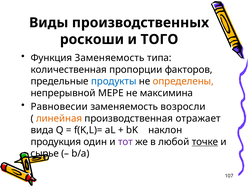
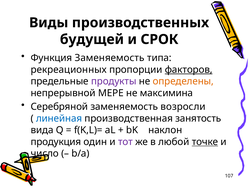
роскоши: роскоши -> будущей
ТОГО: ТОГО -> СРОК
количественная: количественная -> рекреационных
факторов underline: none -> present
продукты colour: blue -> purple
Равновесии: Равновесии -> Серебряной
линейная colour: orange -> blue
отражает: отражает -> занятость
сырье: сырье -> число
